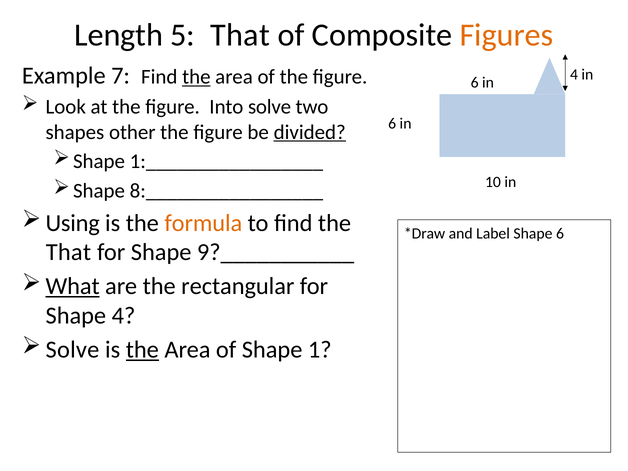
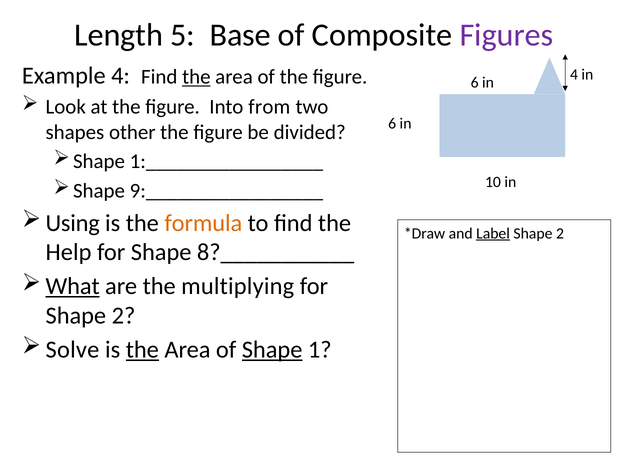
5 That: That -> Base
Figures colour: orange -> purple
Example 7: 7 -> 4
Into solve: solve -> from
divided underline: present -> none
8:_________________: 8:_________________ -> 9:_________________
Label underline: none -> present
6 at (560, 233): 6 -> 2
That at (68, 252): That -> Help
9?___________: 9?___________ -> 8?___________
rectangular: rectangular -> multiplying
4 at (123, 316): 4 -> 2
Shape at (272, 350) underline: none -> present
